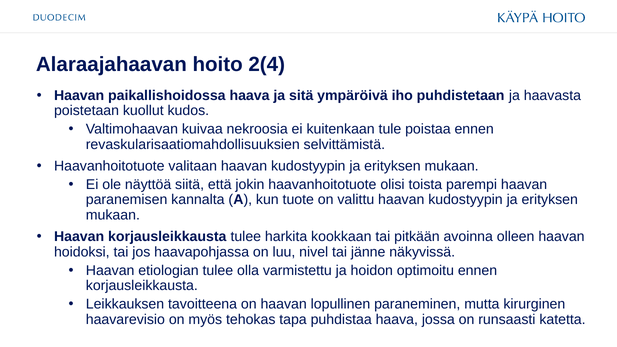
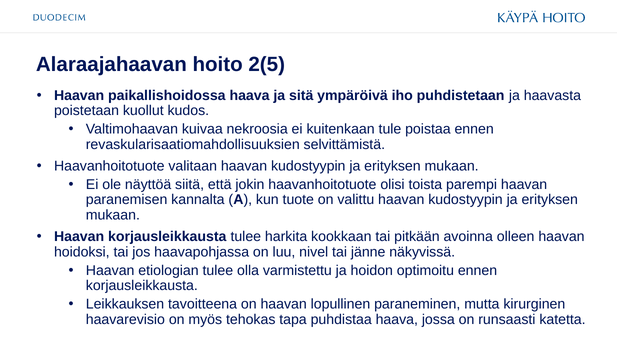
2(4: 2(4 -> 2(5
